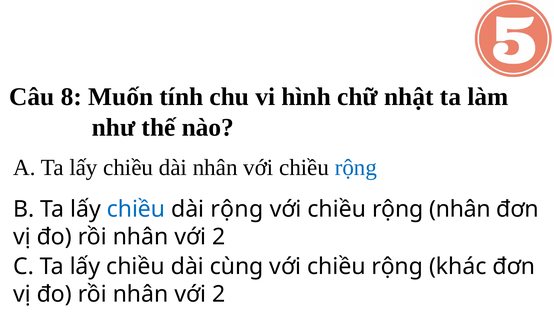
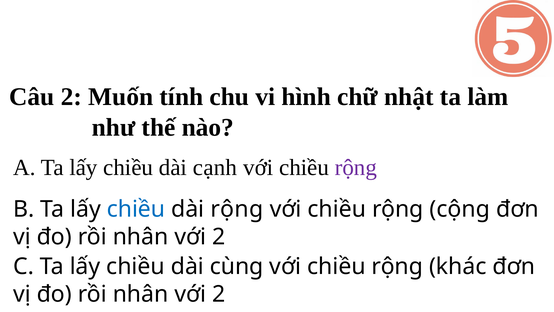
Câu 8: 8 -> 2
dài nhân: nhân -> cạnh
rộng at (356, 167) colour: blue -> purple
rộng nhân: nhân -> cộng
